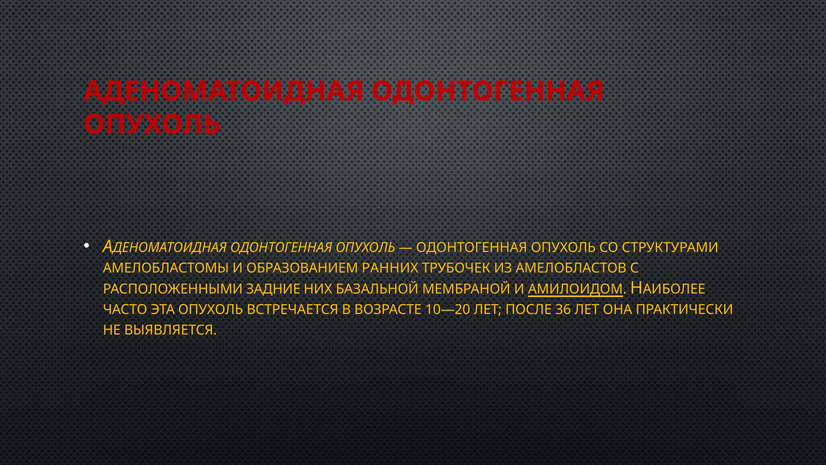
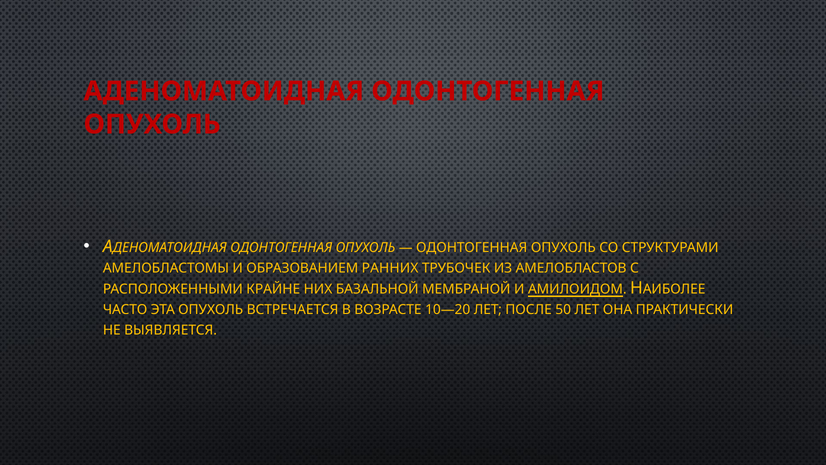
ЗАДНИЕ: ЗАДНИЕ -> КРАЙНЕ
36: 36 -> 50
